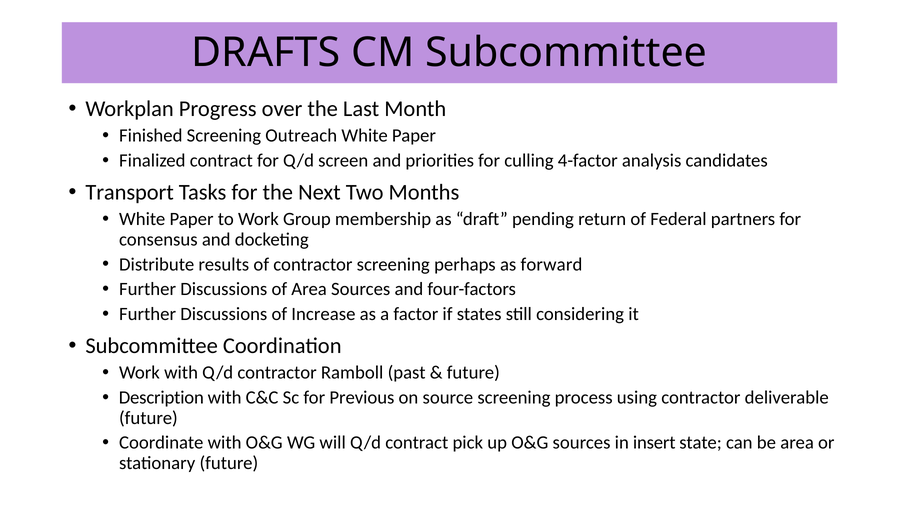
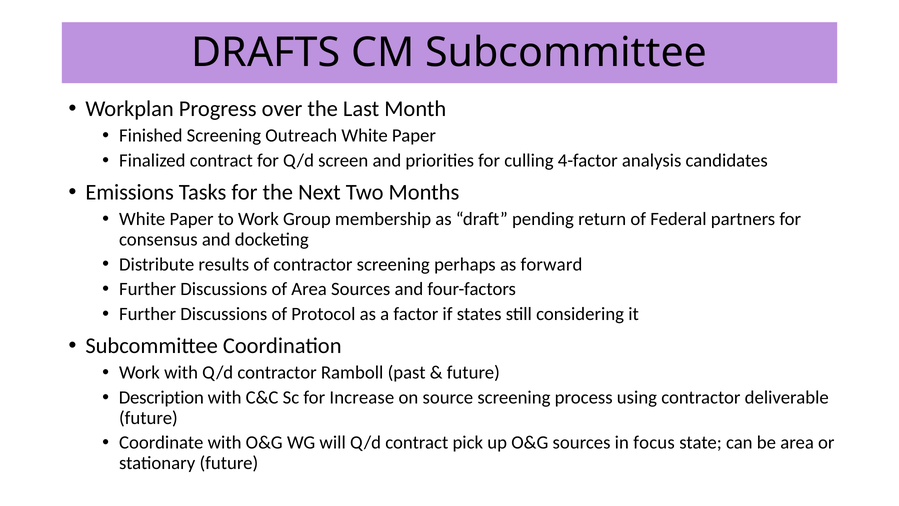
Transport: Transport -> Emissions
Increase: Increase -> Protocol
Previous: Previous -> Increase
insert: insert -> focus
